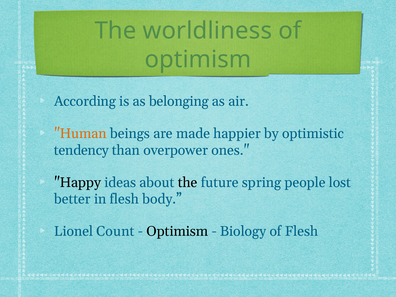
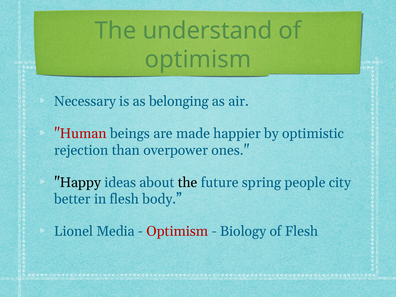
worldliness: worldliness -> understand
According: According -> Necessary
Human colour: orange -> red
tendency: tendency -> rejection
lost: lost -> city
Count: Count -> Media
Optimism at (177, 231) colour: black -> red
